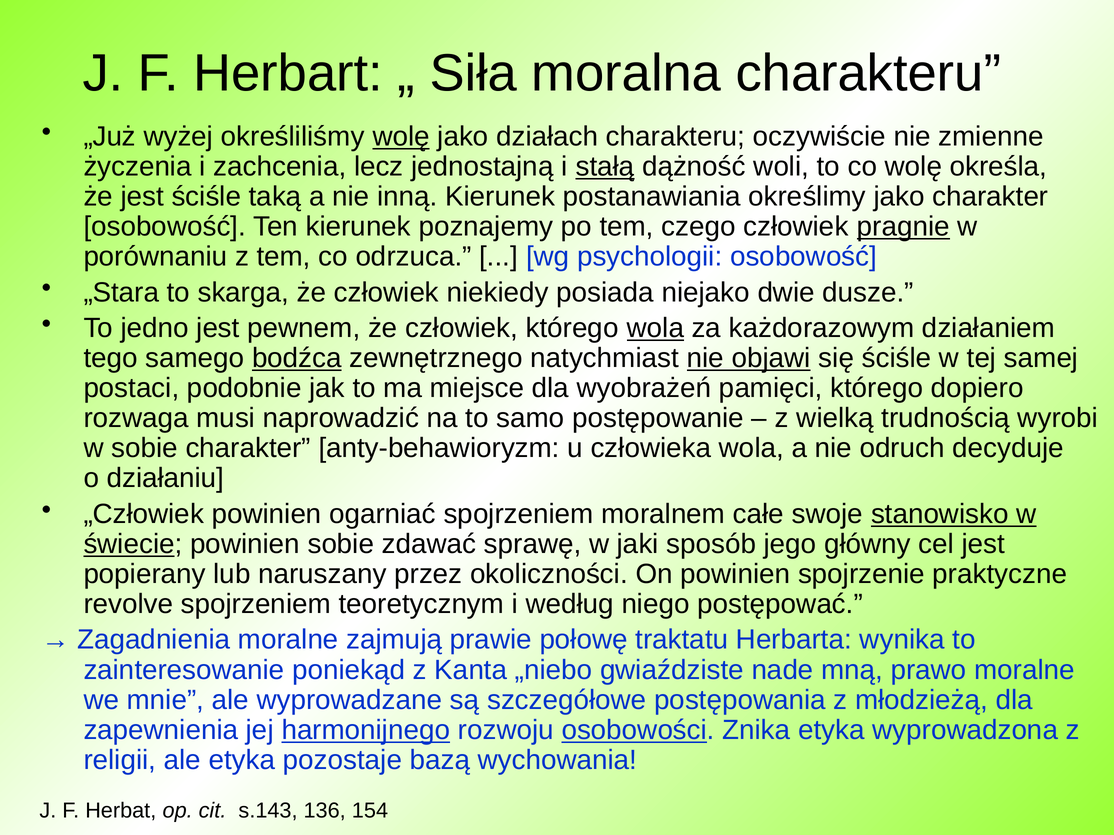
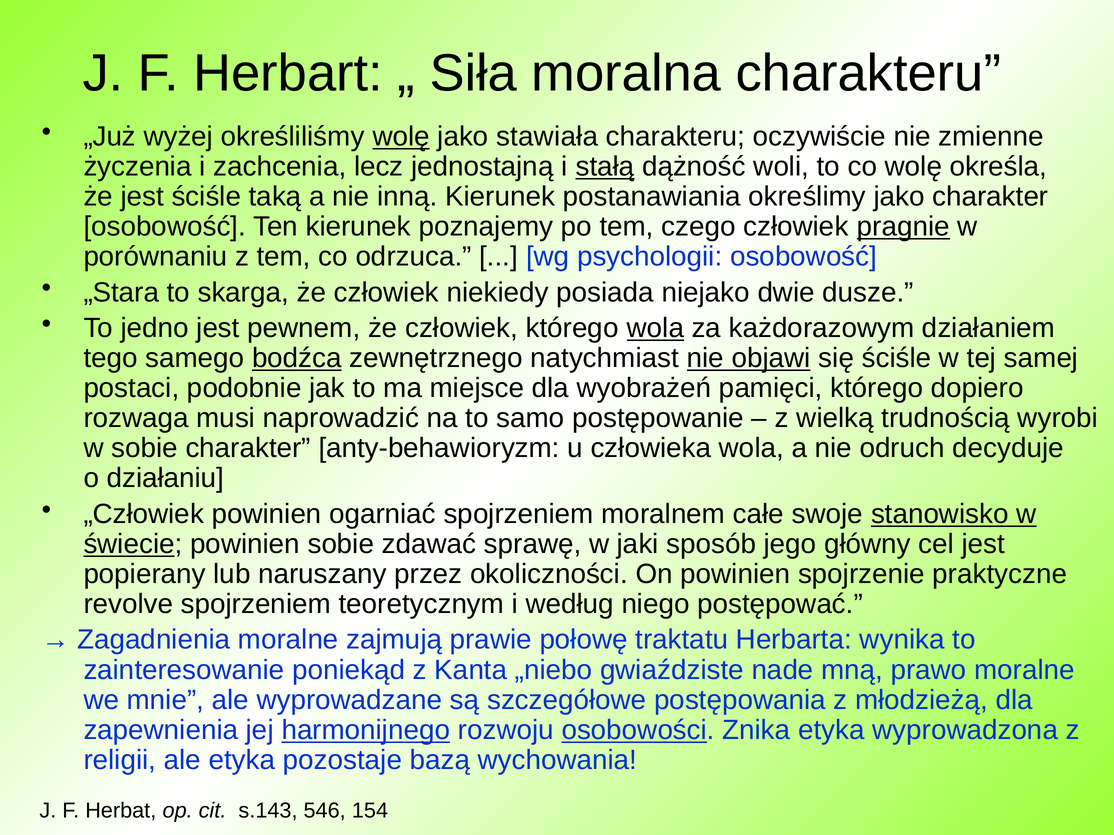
działach: działach -> stawiała
136: 136 -> 546
